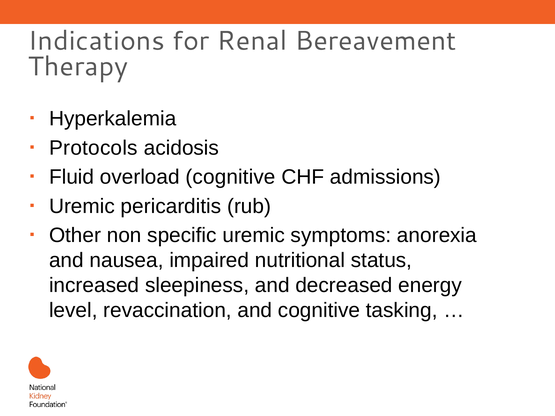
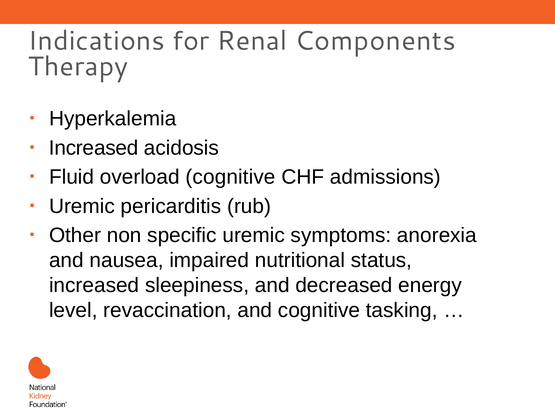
Bereavement: Bereavement -> Components
Protocols at (93, 148): Protocols -> Increased
